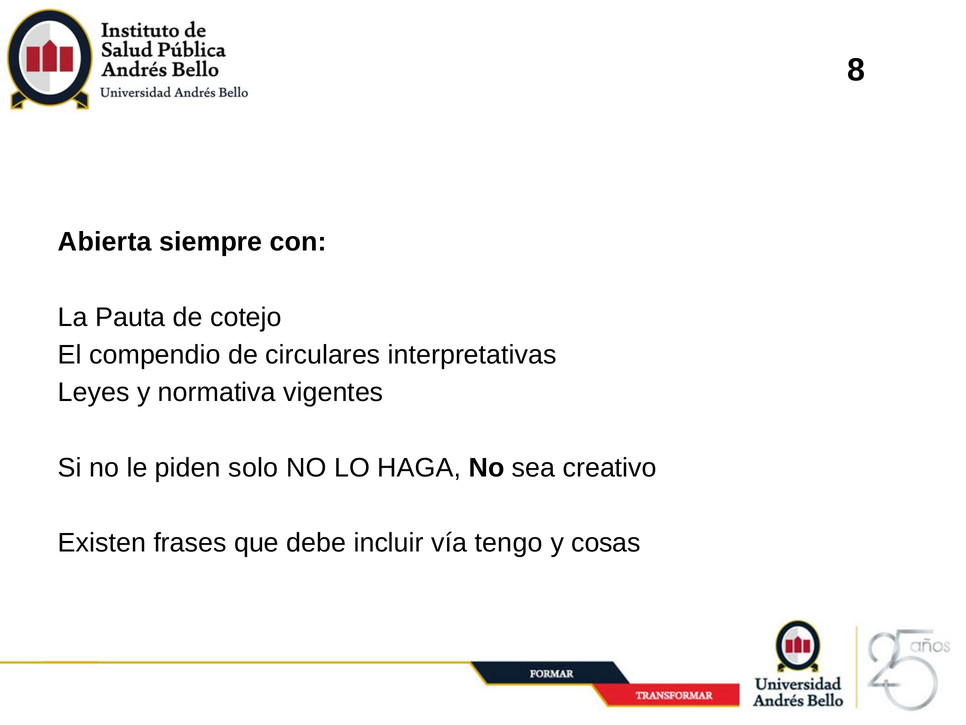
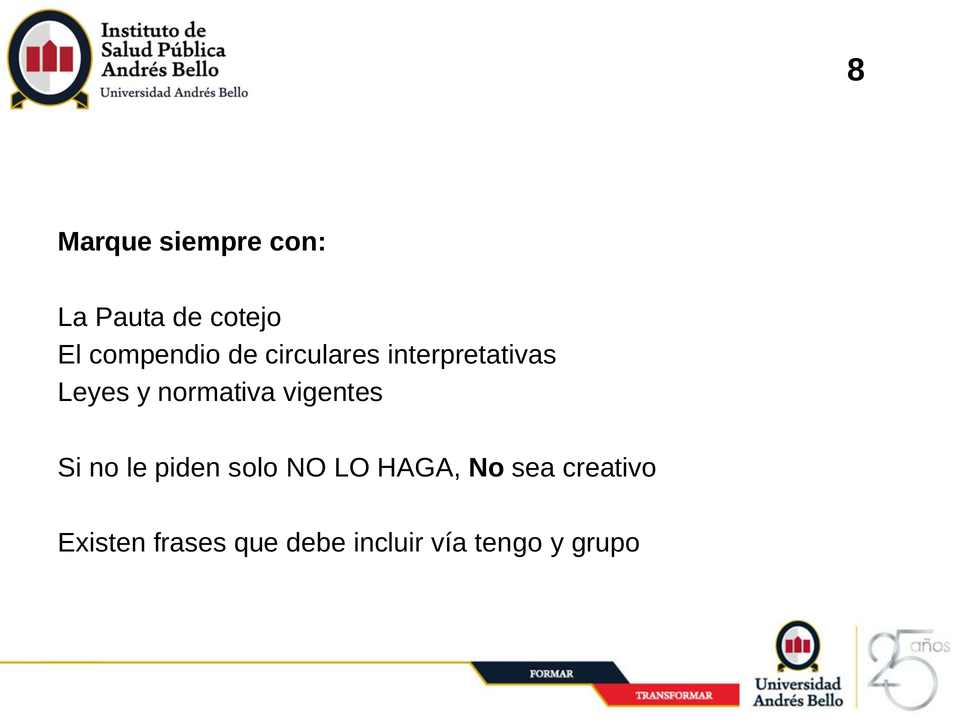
Abierta: Abierta -> Marque
cosas: cosas -> grupo
